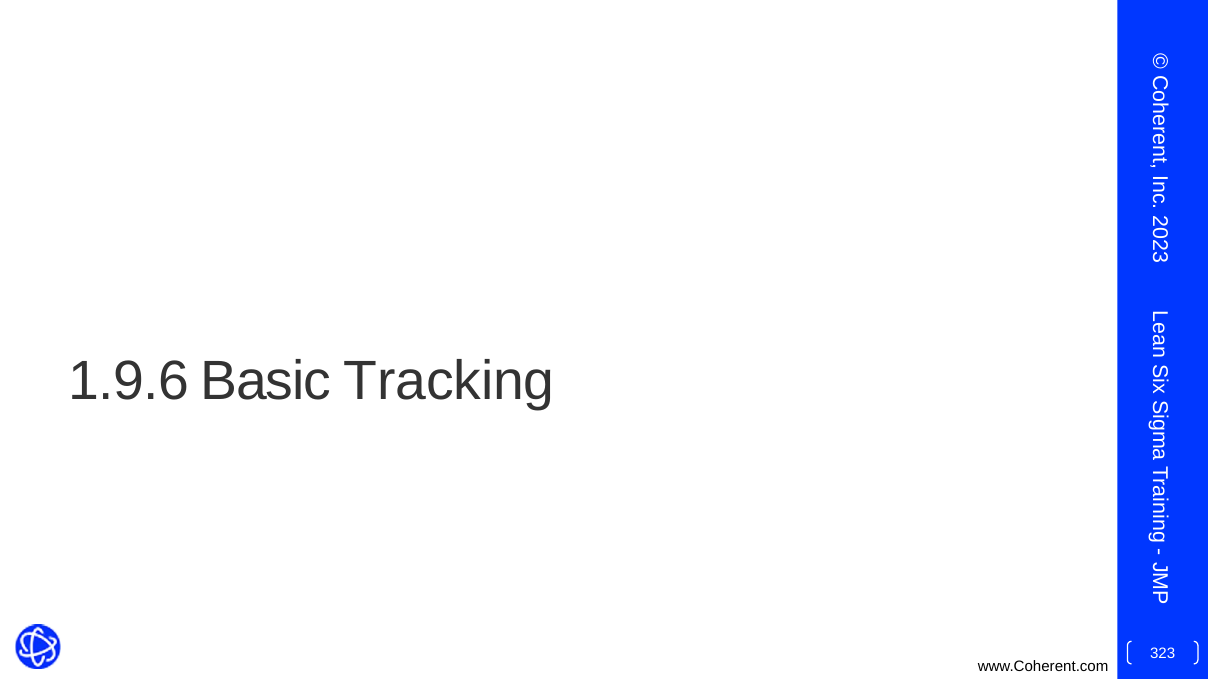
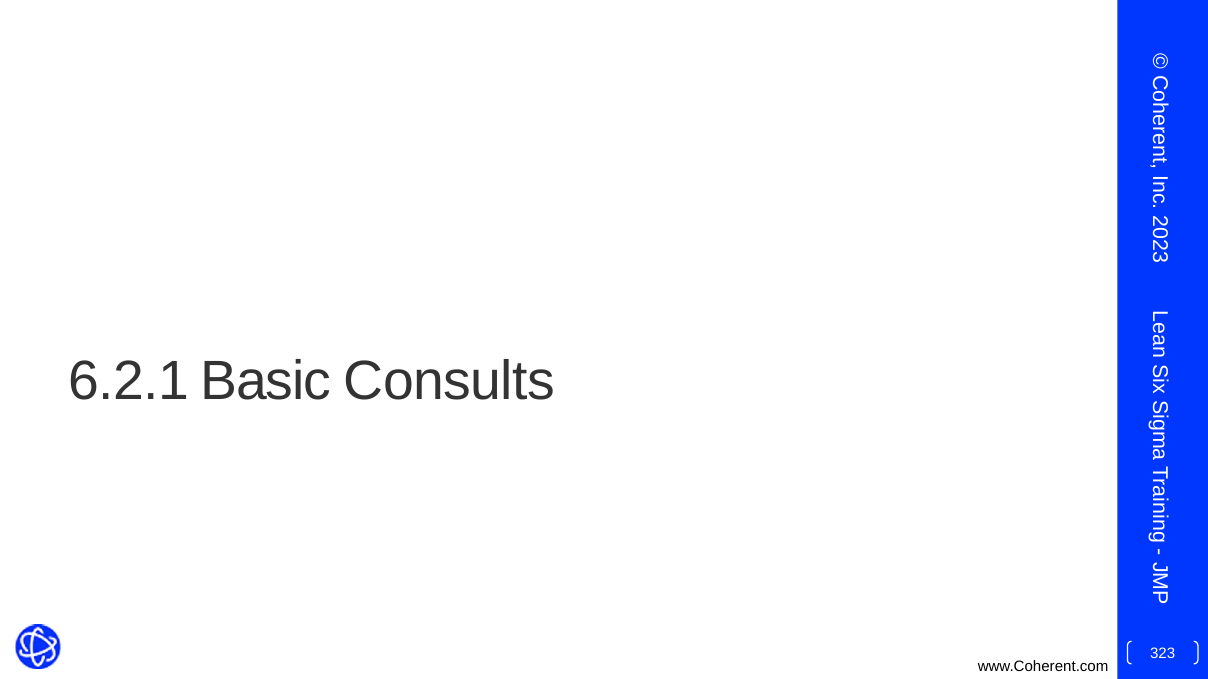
1.9.6: 1.9.6 -> 6.2.1
Tracking: Tracking -> Consults
